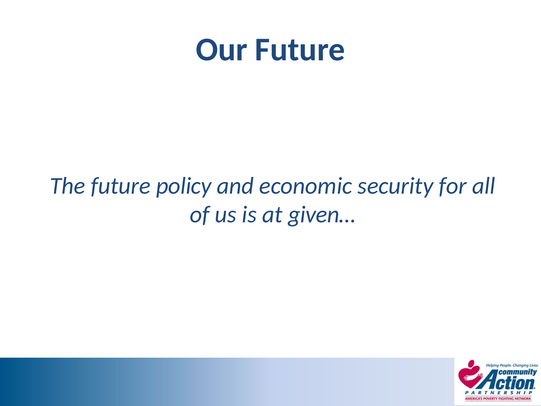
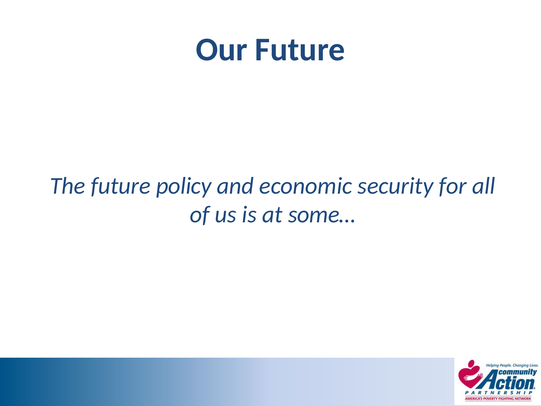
given…: given… -> some…
